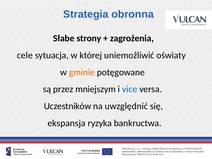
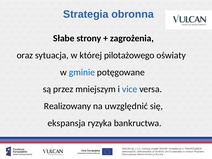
cele: cele -> oraz
uniemożliwić: uniemożliwić -> pilotażowego
gminie colour: orange -> blue
Uczestników: Uczestników -> Realizowany
